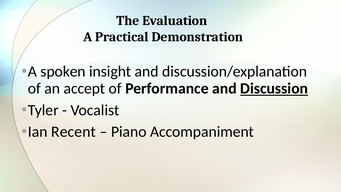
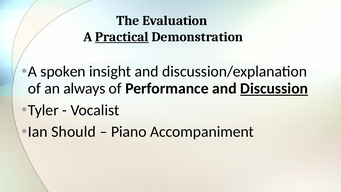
Practical underline: none -> present
accept: accept -> always
Recent: Recent -> Should
